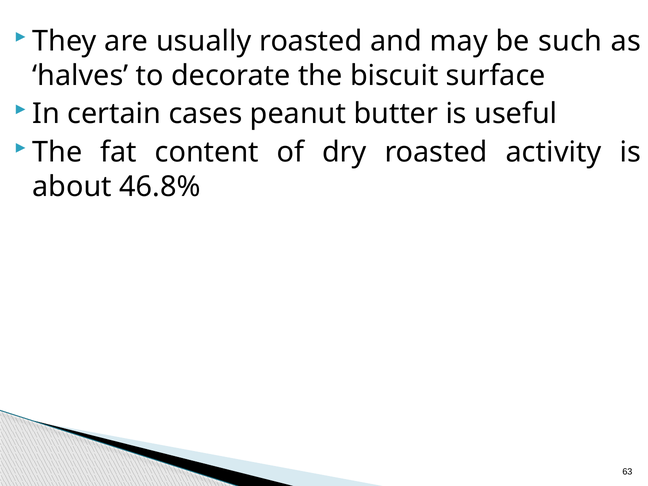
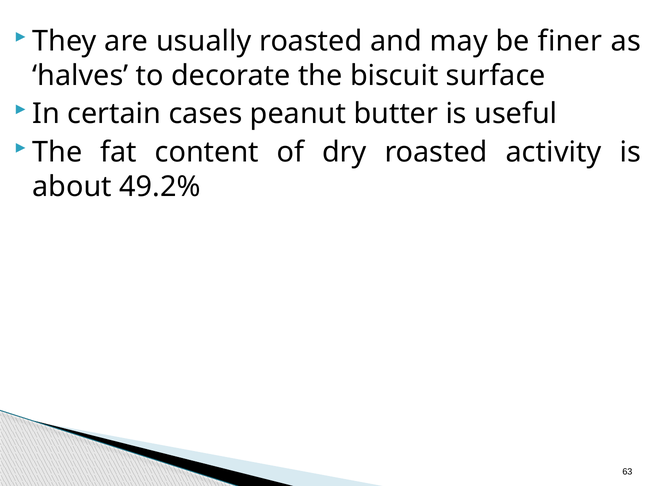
such: such -> finer
46.8%: 46.8% -> 49.2%
